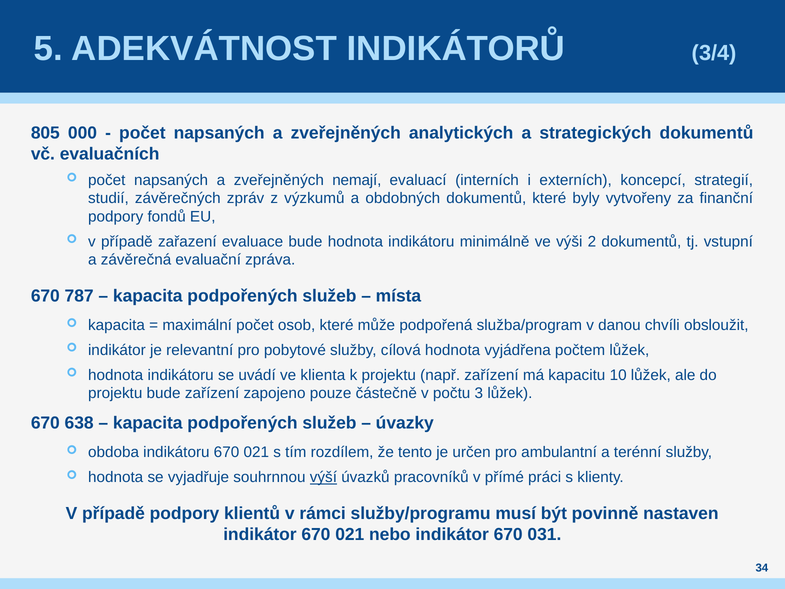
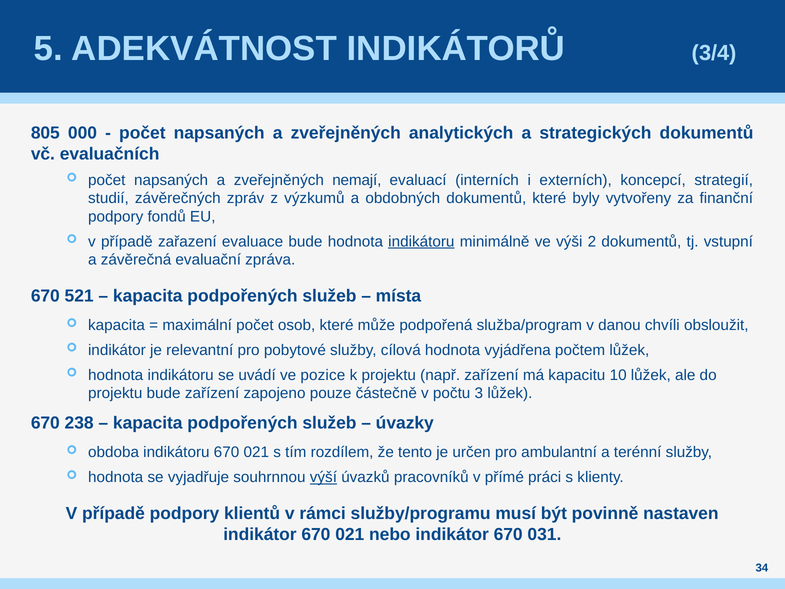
indikátoru at (421, 241) underline: none -> present
787: 787 -> 521
klienta: klienta -> pozice
638: 638 -> 238
